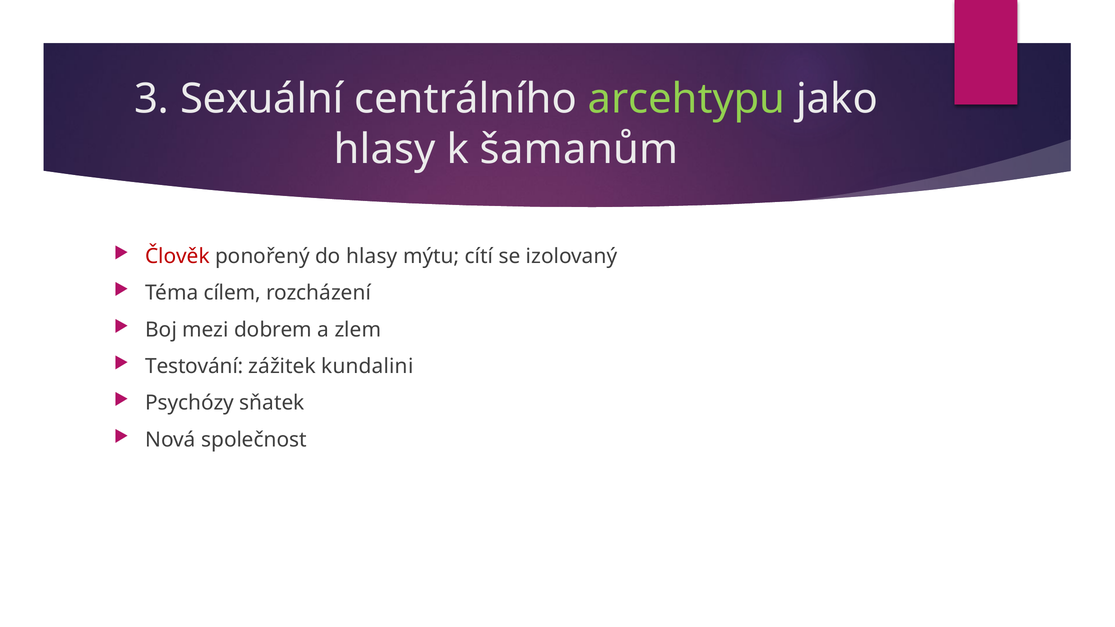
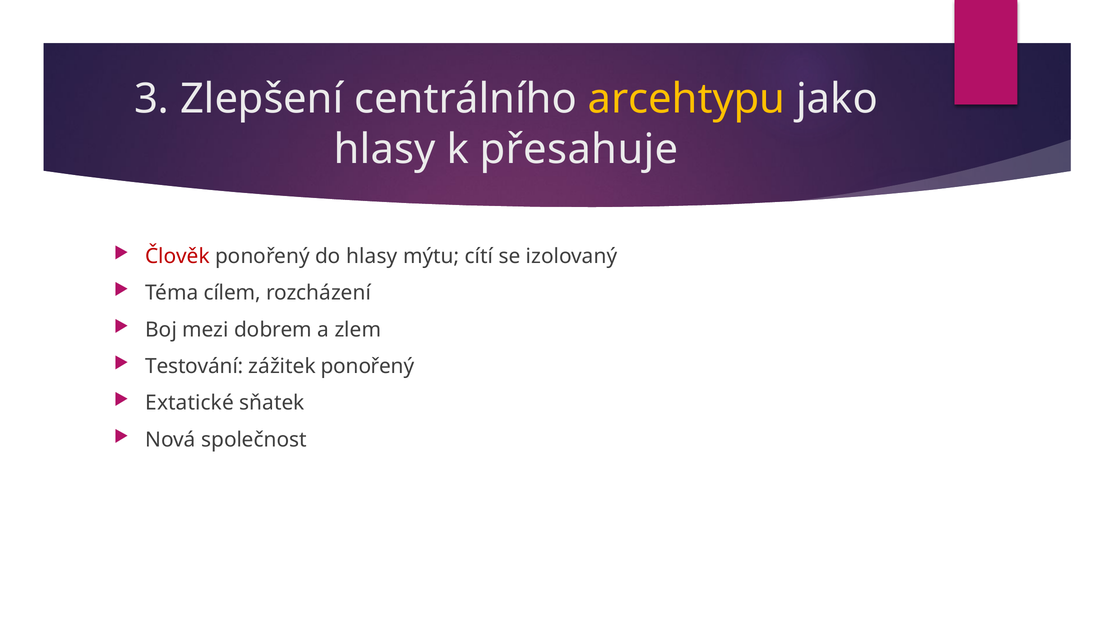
Sexuální: Sexuální -> Zlepšení
arcehtypu colour: light green -> yellow
šamanům: šamanům -> přesahuje
zážitek kundalini: kundalini -> ponořený
Psychózy: Psychózy -> Extatické
